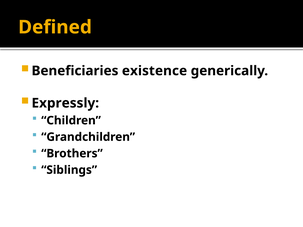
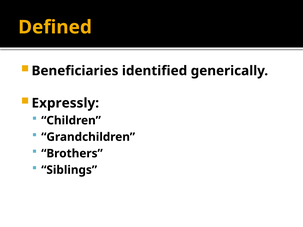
existence: existence -> identified
